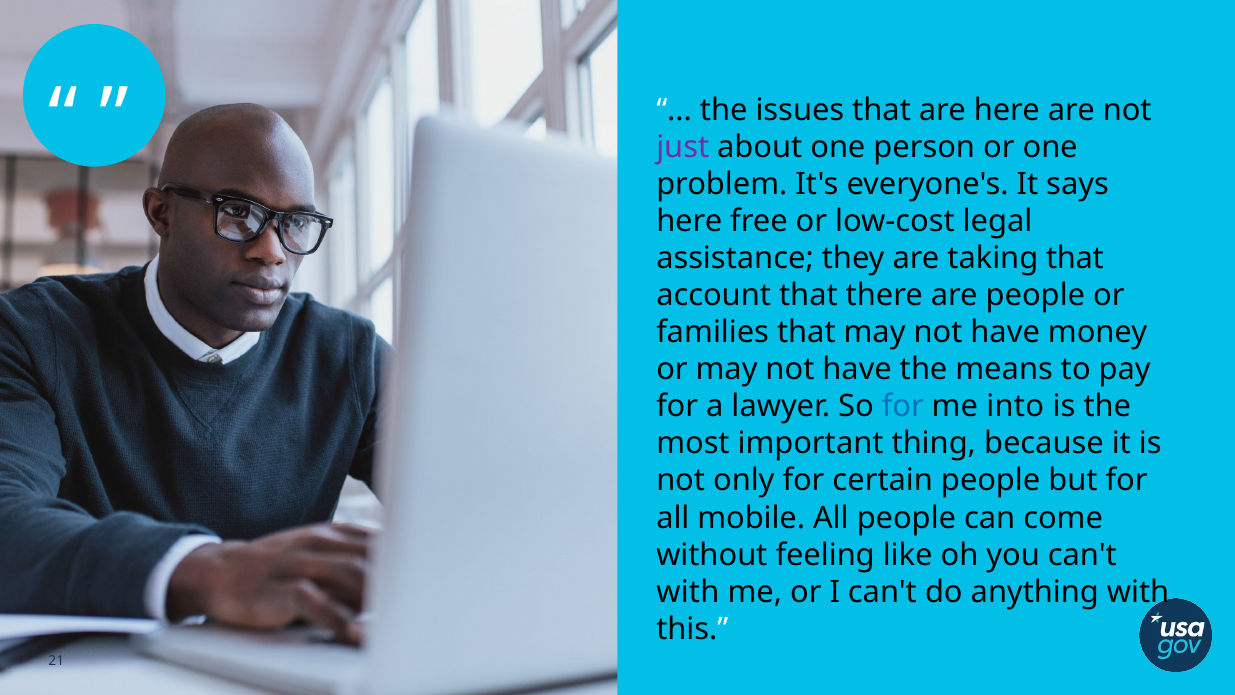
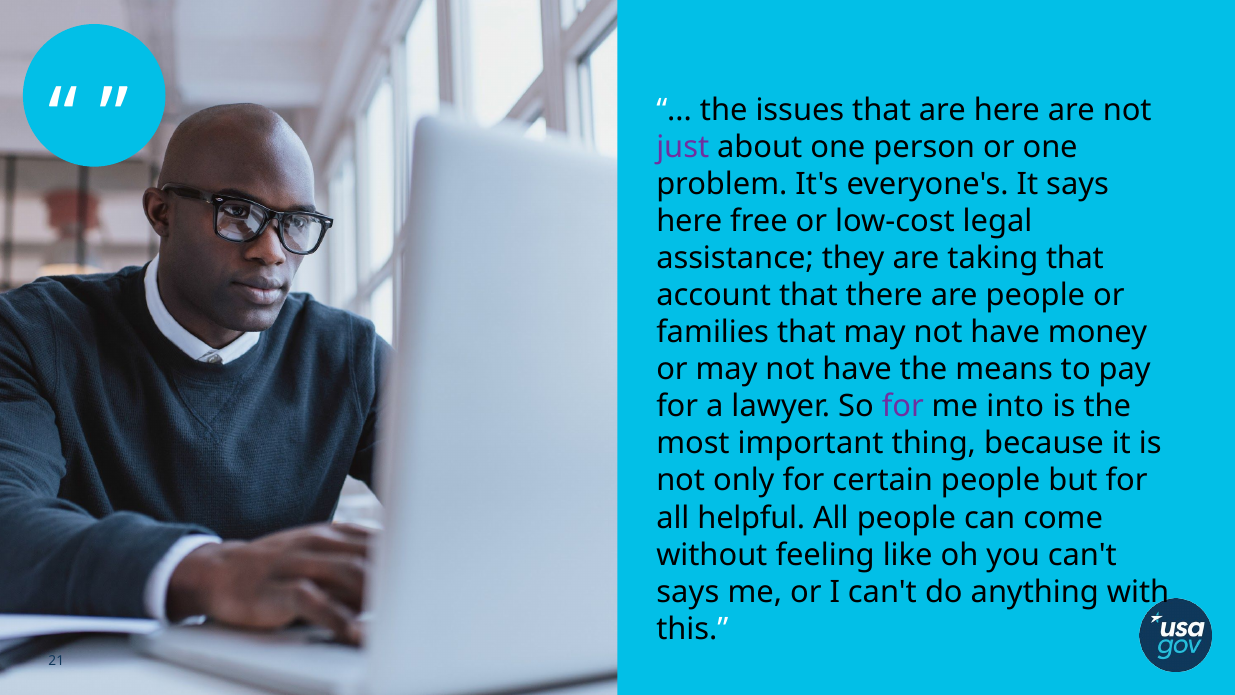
for at (903, 407) colour: blue -> purple
mobile: mobile -> helpful
with at (688, 592): with -> says
